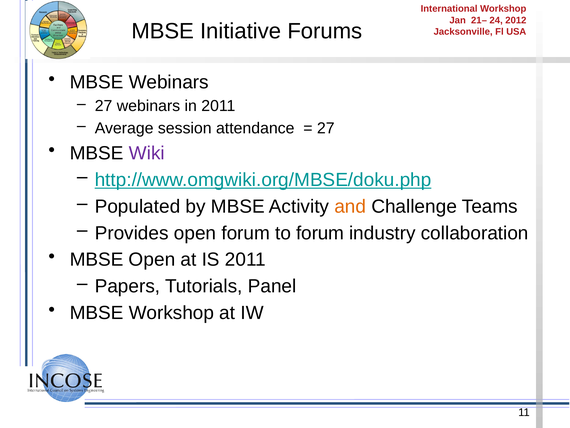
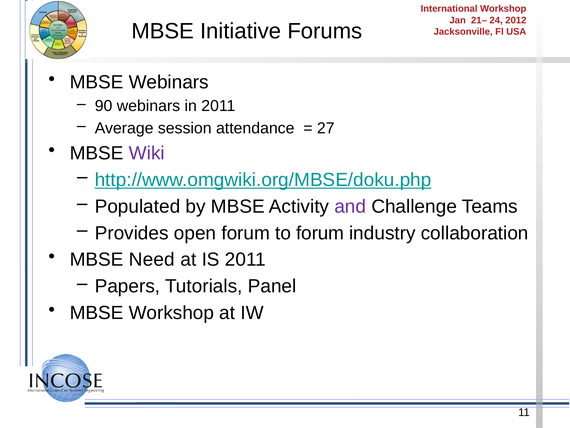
27 at (104, 106): 27 -> 90
and colour: orange -> purple
MBSE Open: Open -> Need
